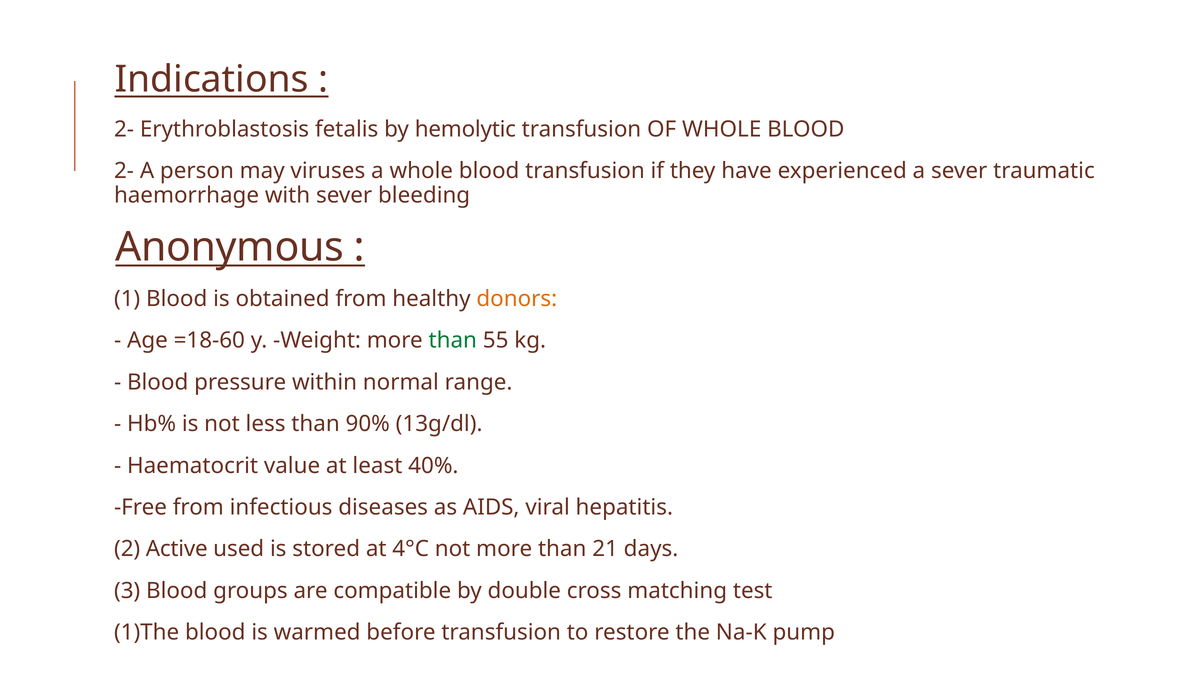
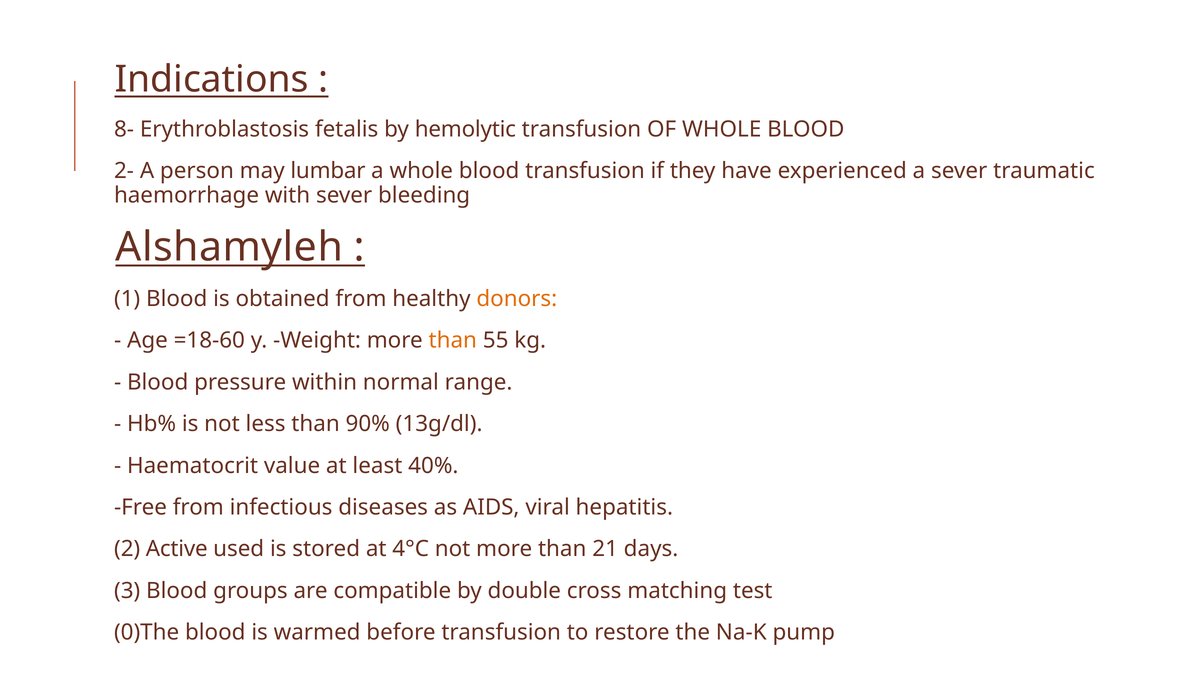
2- at (124, 129): 2- -> 8-
viruses: viruses -> lumbar
Anonymous: Anonymous -> Alshamyleh
than at (453, 341) colour: green -> orange
1)The: 1)The -> 0)The
